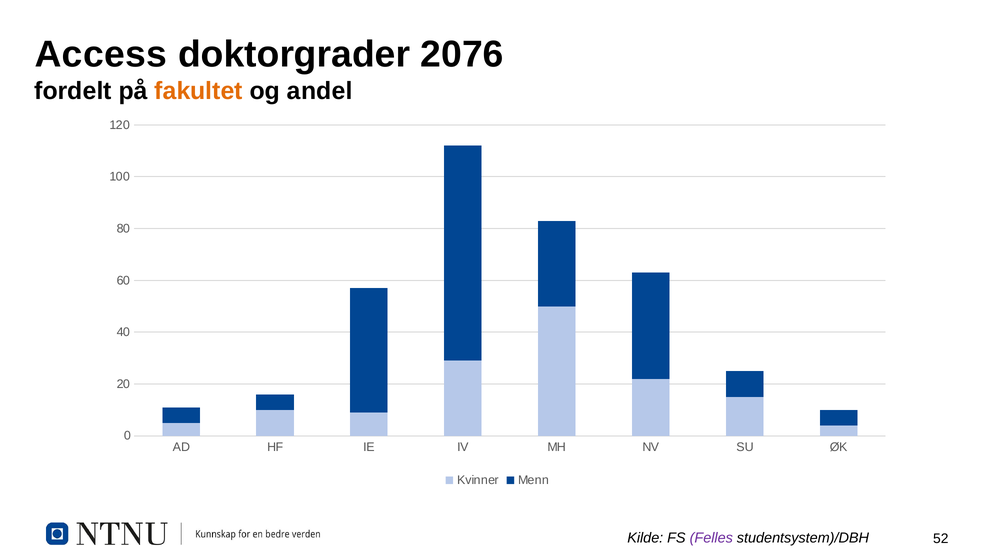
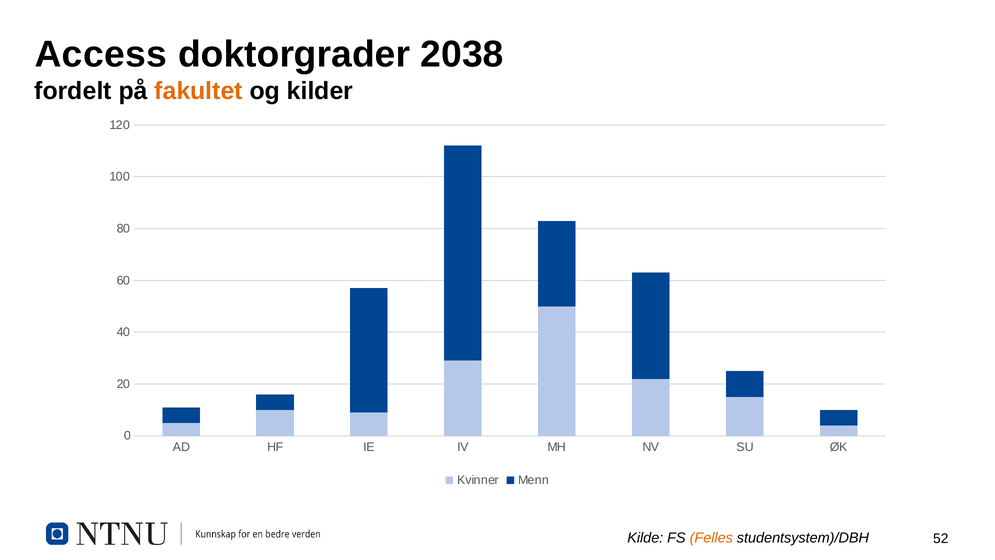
2076: 2076 -> 2038
andel: andel -> kilder
Felles colour: purple -> orange
